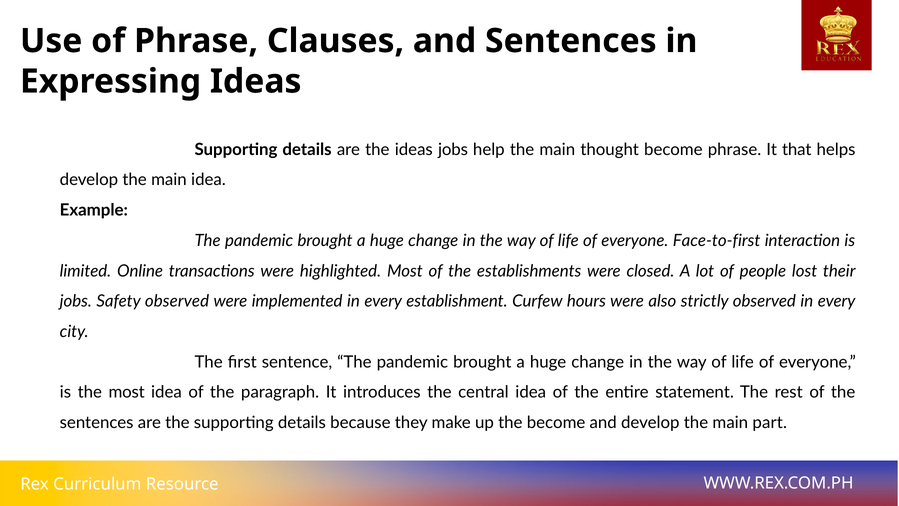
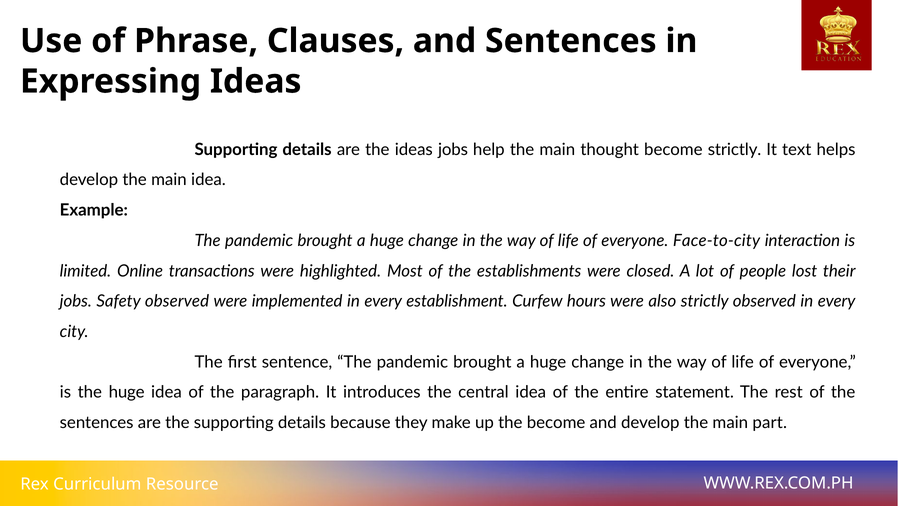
become phrase: phrase -> strictly
that: that -> text
Face-to-first: Face-to-first -> Face-to-city
the most: most -> huge
